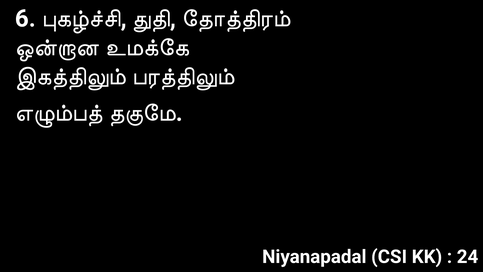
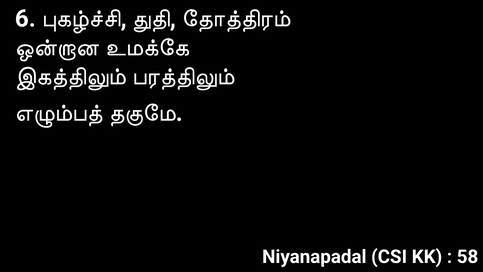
24: 24 -> 58
